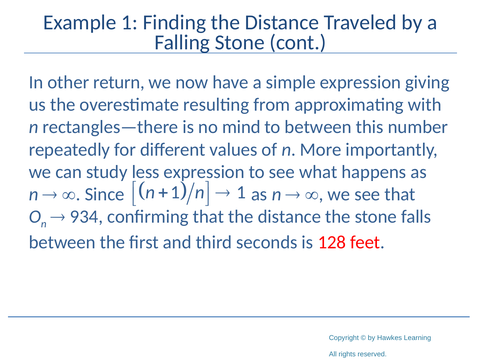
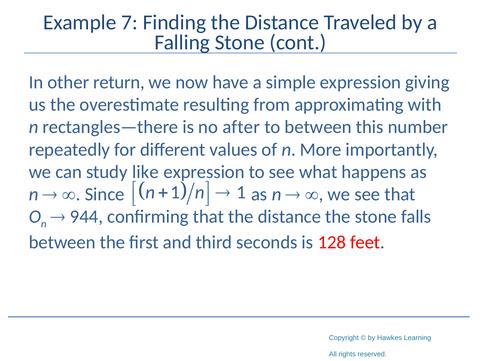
Example 1: 1 -> 7
mind: mind -> after
less: less -> like
934: 934 -> 944
